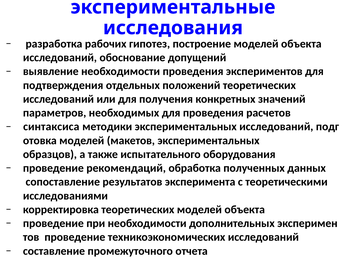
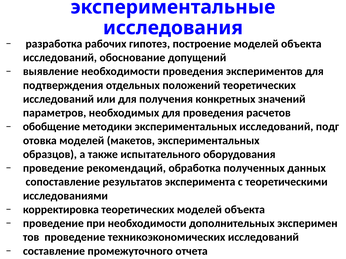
синтаксиса: синтаксиса -> обобщение
